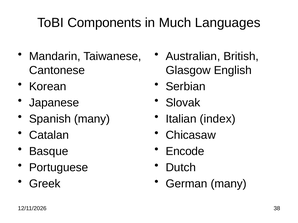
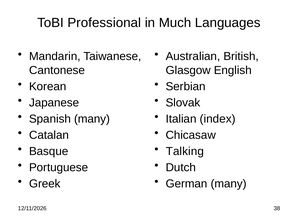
Components: Components -> Professional
Encode: Encode -> Talking
